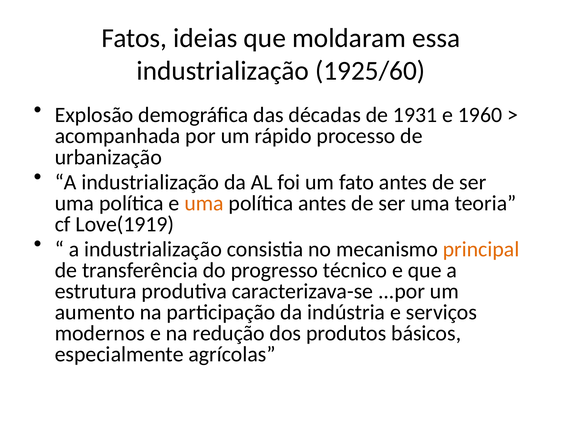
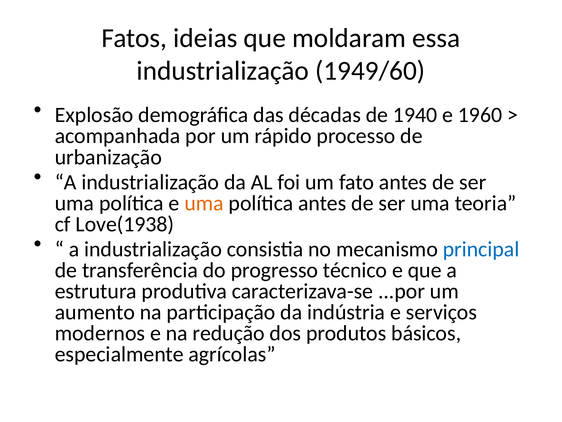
1925/60: 1925/60 -> 1949/60
1931: 1931 -> 1940
Love(1919: Love(1919 -> Love(1938
principal colour: orange -> blue
